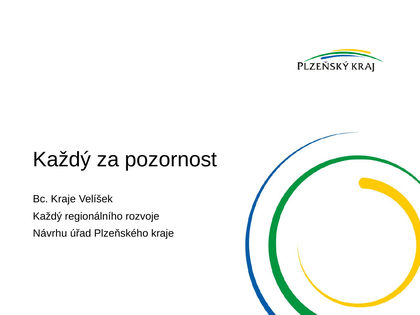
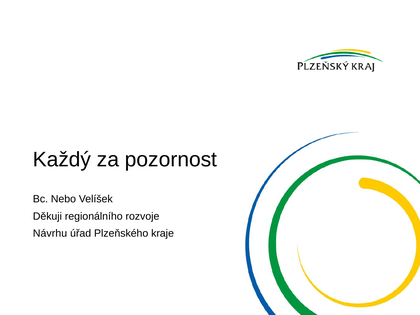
Bc Kraje: Kraje -> Nebo
Každý at (47, 216): Každý -> Děkuji
